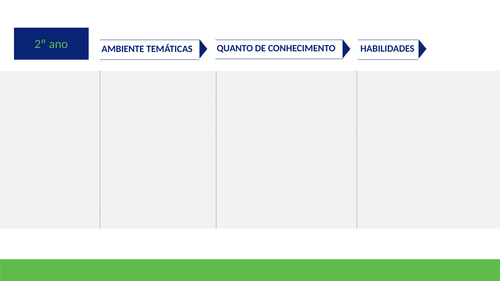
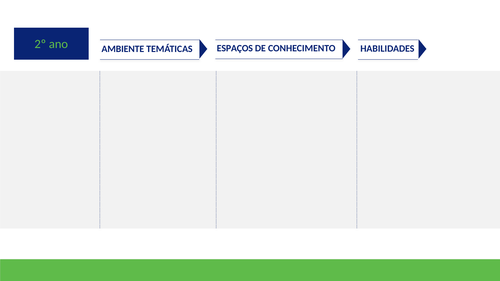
QUANTO: QUANTO -> ESPAÇOS
